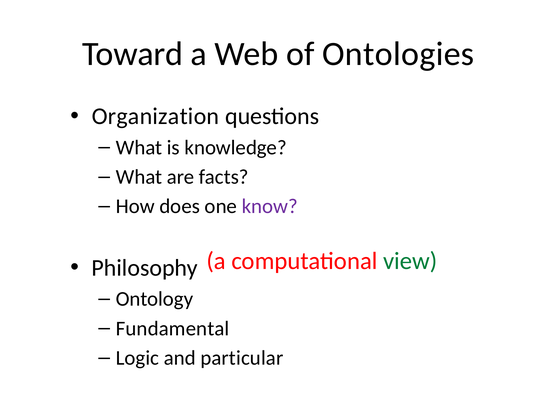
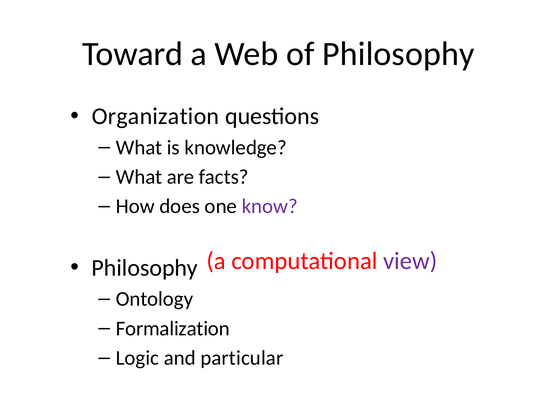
of Ontologies: Ontologies -> Philosophy
view colour: green -> purple
Fundamental: Fundamental -> Formalization
